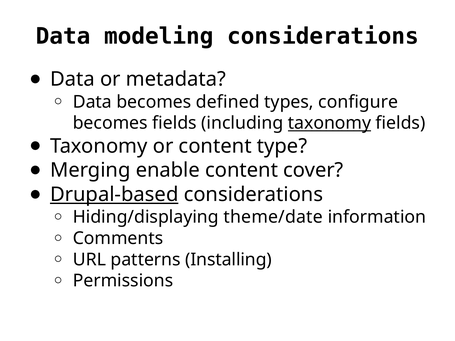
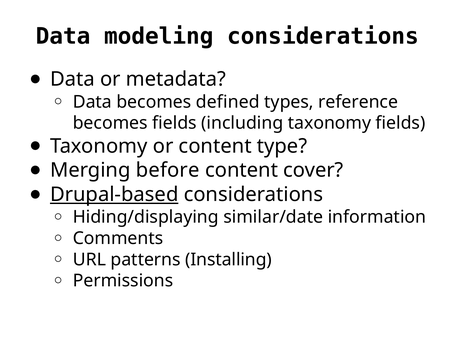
configure: configure -> reference
taxonomy at (329, 123) underline: present -> none
enable: enable -> before
theme/date: theme/date -> similar/date
